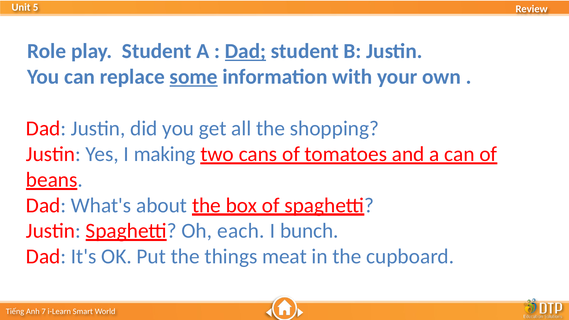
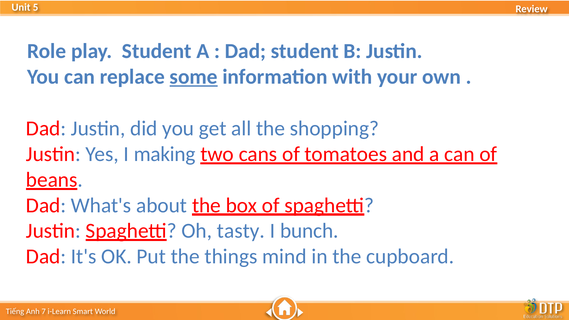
Dad at (245, 51) underline: present -> none
each: each -> tasty
meat: meat -> mind
